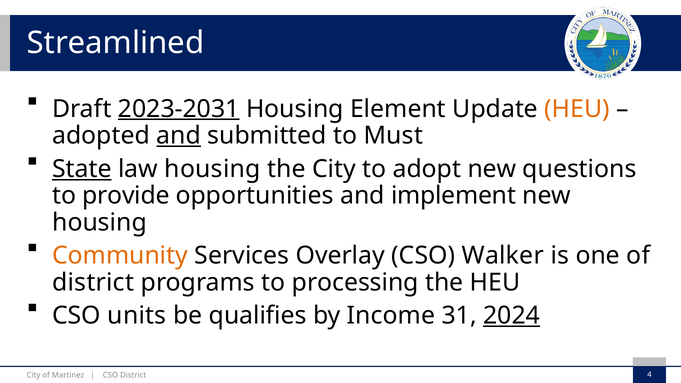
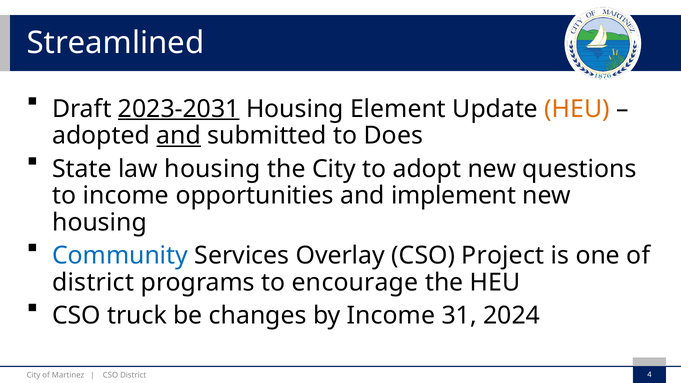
Must: Must -> Does
State underline: present -> none
to provide: provide -> income
Community colour: orange -> blue
Walker: Walker -> Project
processing: processing -> encourage
units: units -> truck
qualifies: qualifies -> changes
2024 underline: present -> none
